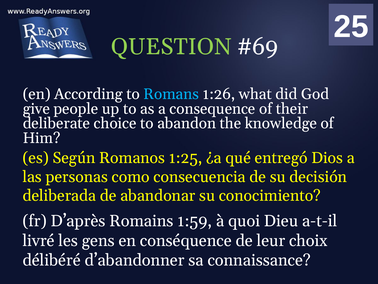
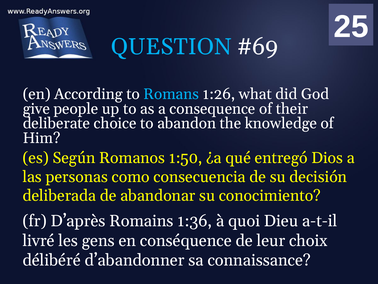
QUESTION colour: light green -> light blue
1:25: 1:25 -> 1:50
1:59: 1:59 -> 1:36
